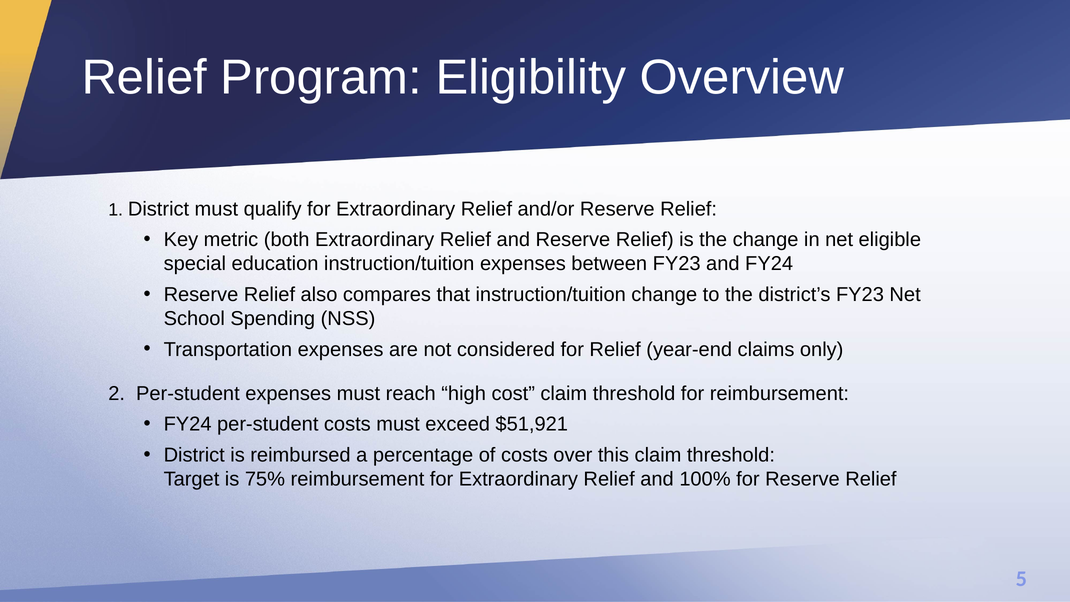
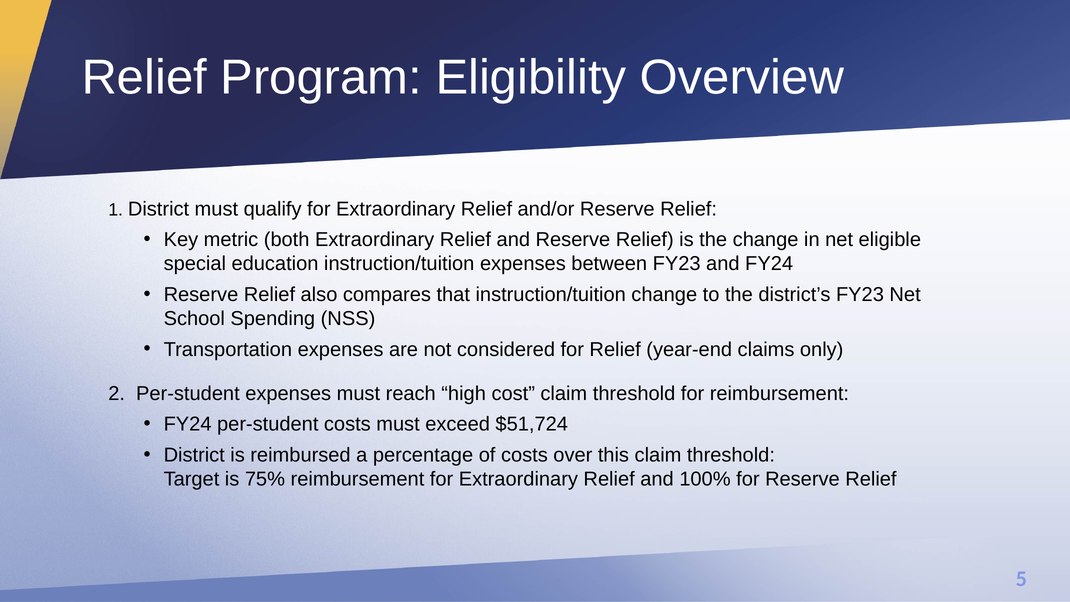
$51,921: $51,921 -> $51,724
